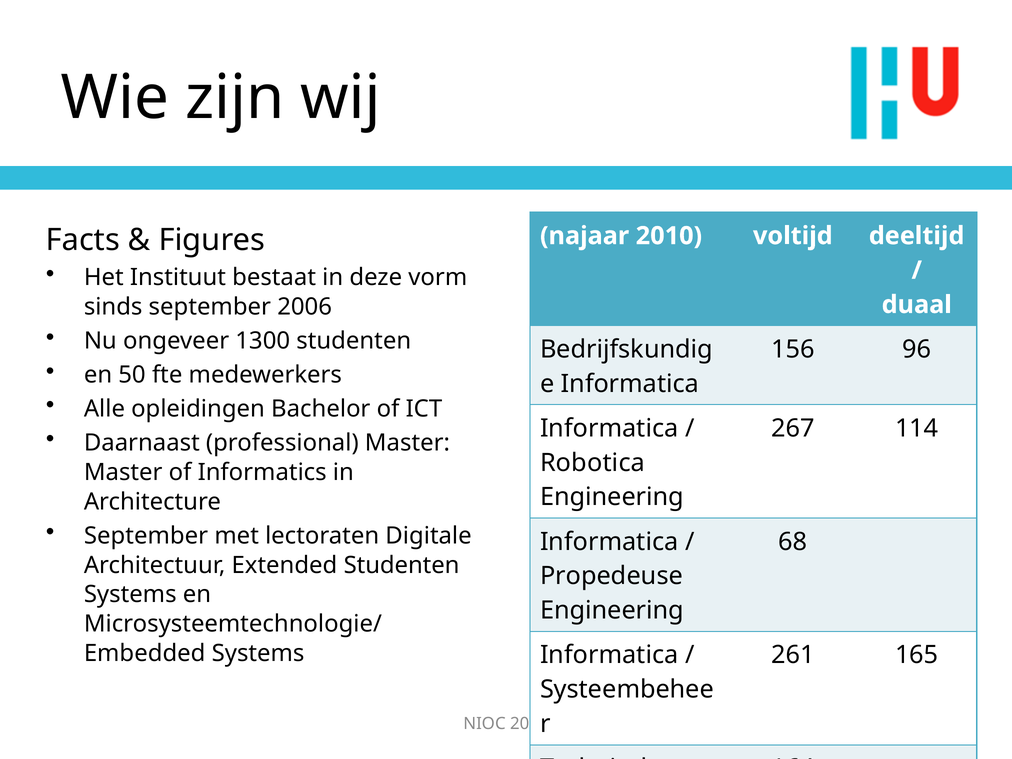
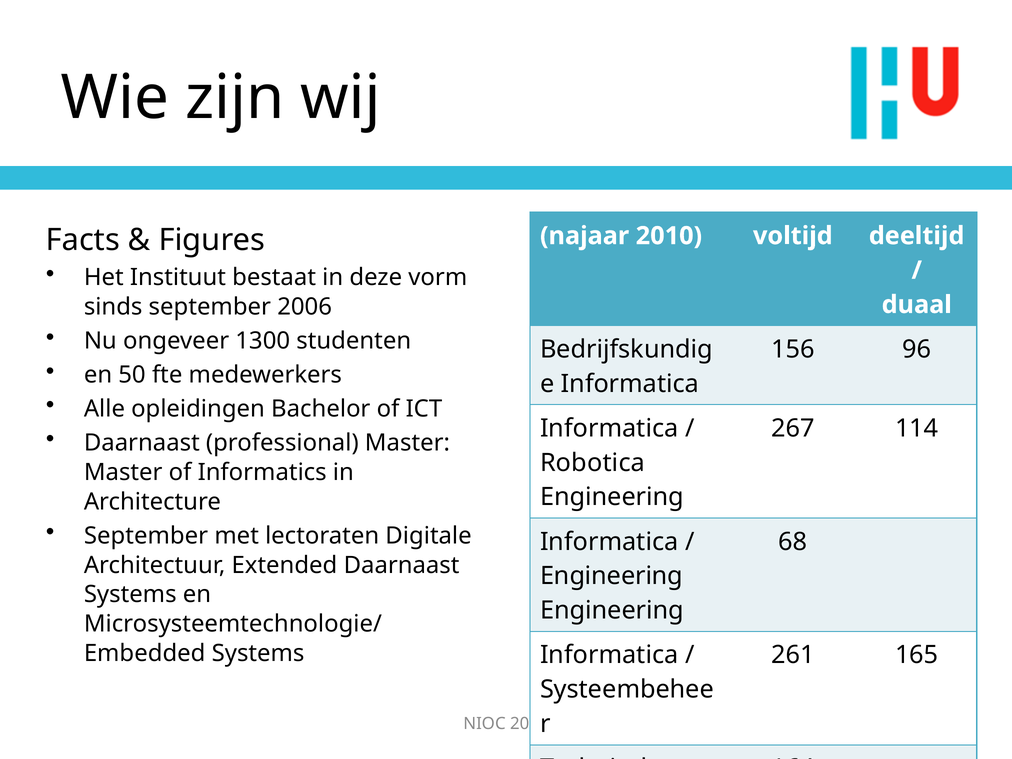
Extended Studenten: Studenten -> Daarnaast
Propedeuse at (611, 576): Propedeuse -> Engineering
